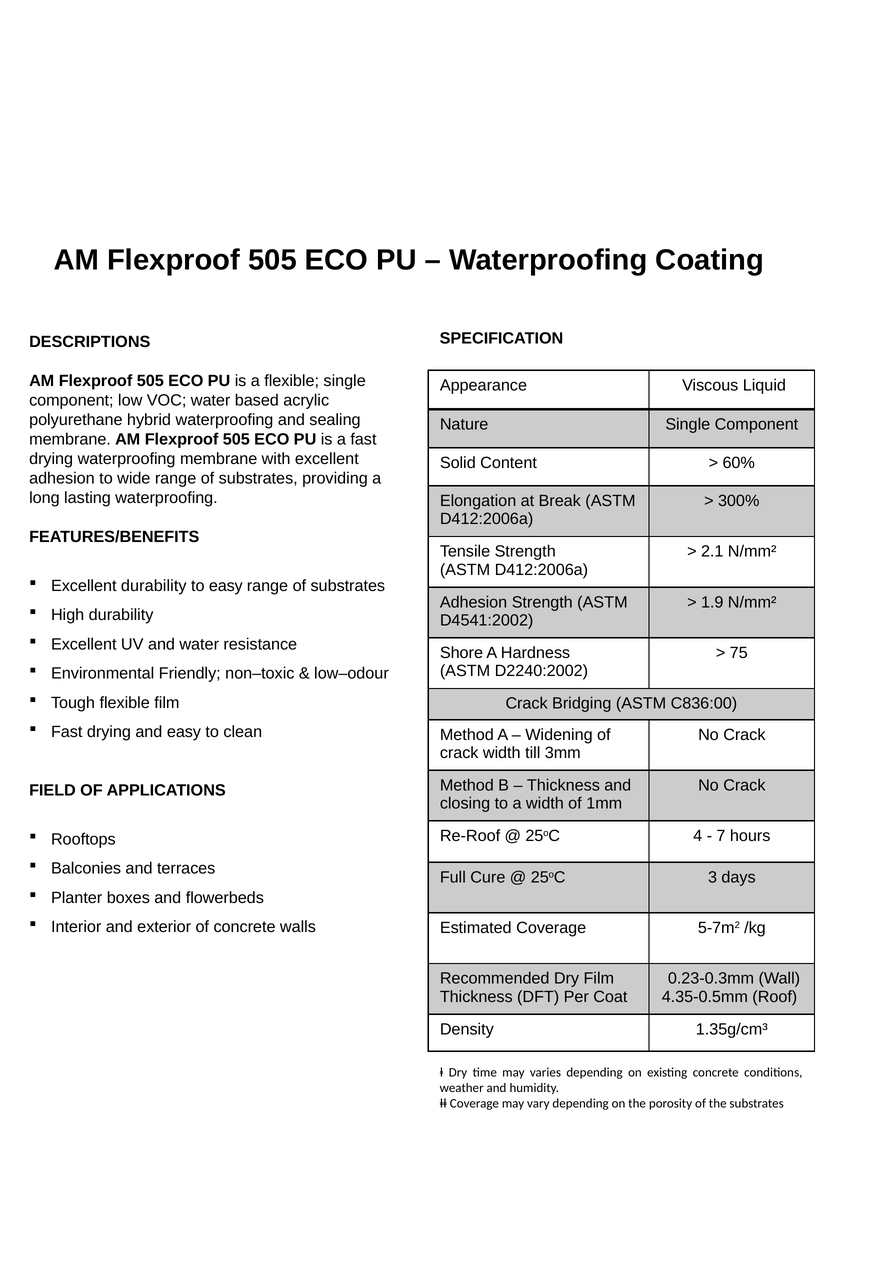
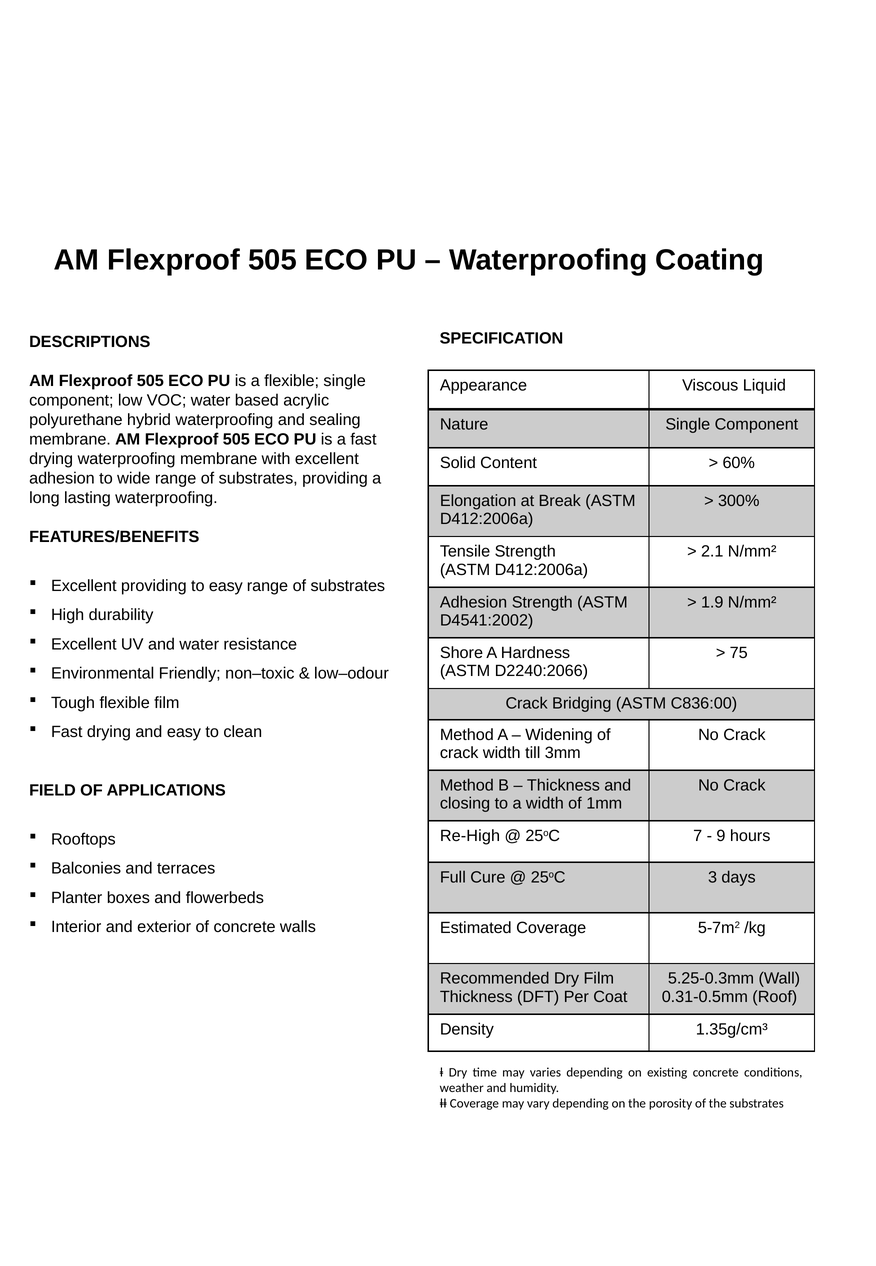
Excellent durability: durability -> providing
D2240:2002: D2240:2002 -> D2240:2066
Re-Roof: Re-Roof -> Re-High
4: 4 -> 7
7: 7 -> 9
0.23-0.3mm: 0.23-0.3mm -> 5.25-0.3mm
4.35-0.5mm: 4.35-0.5mm -> 0.31-0.5mm
